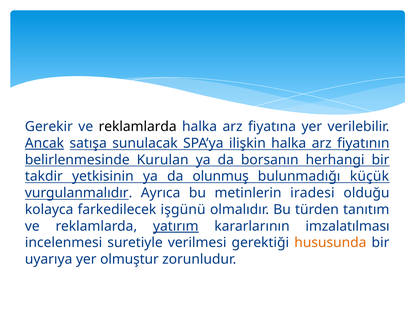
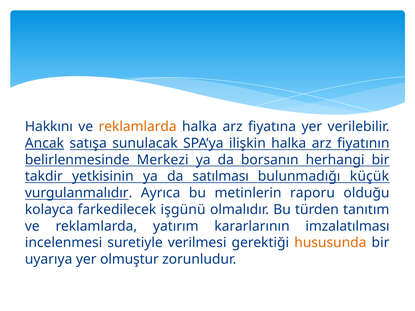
Gerekir: Gerekir -> Hakkını
reklamlarda at (138, 127) colour: black -> orange
Kurulan: Kurulan -> Merkezi
olunmuş: olunmuş -> satılması
iradesi: iradesi -> raporu
yatırım underline: present -> none
